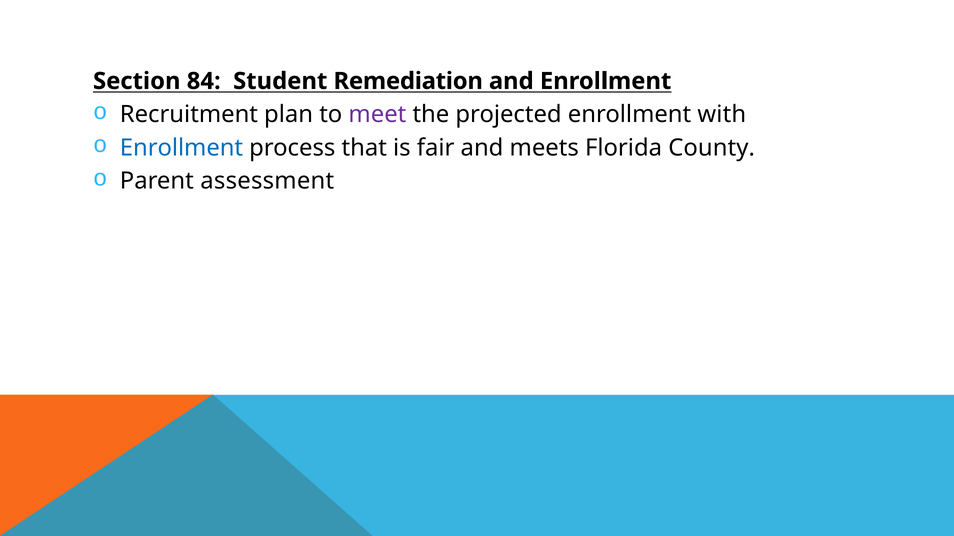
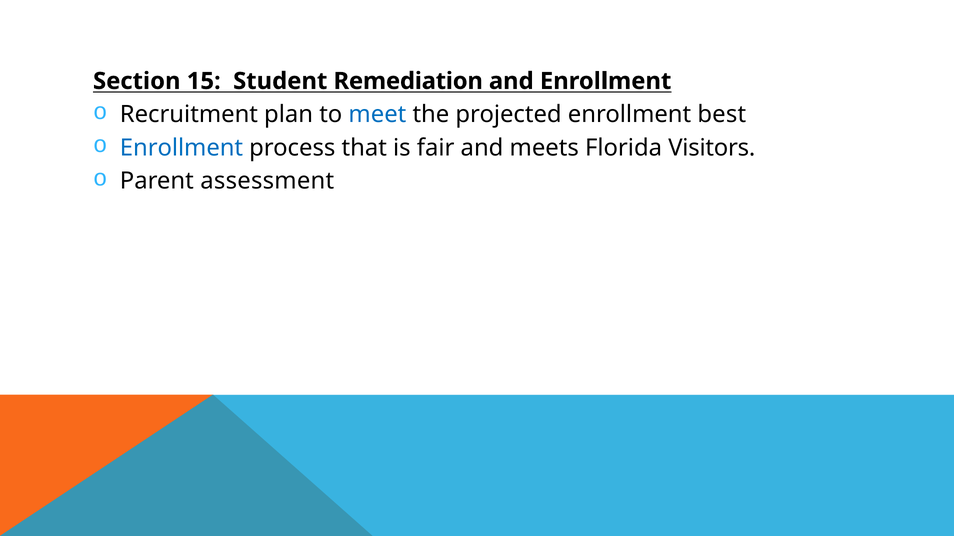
84: 84 -> 15
meet colour: purple -> blue
with: with -> best
County: County -> Visitors
